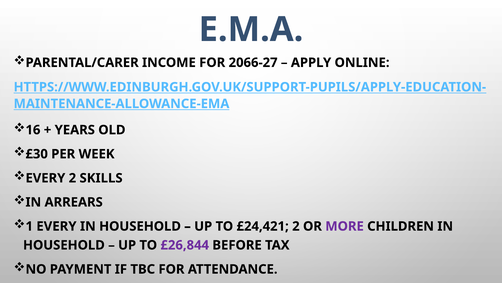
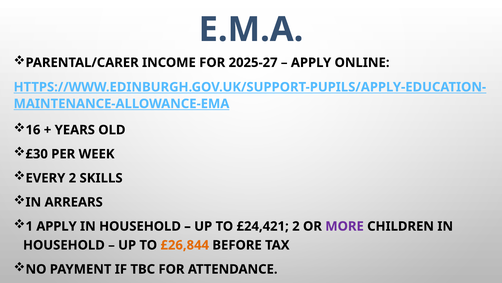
2066-27: 2066-27 -> 2025-27
1 EVERY: EVERY -> APPLY
£26,844 colour: purple -> orange
